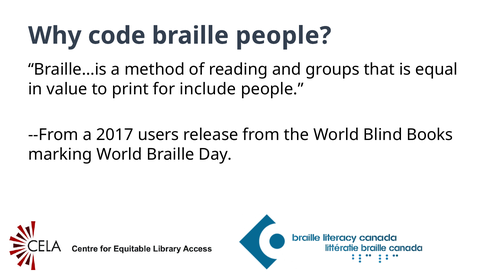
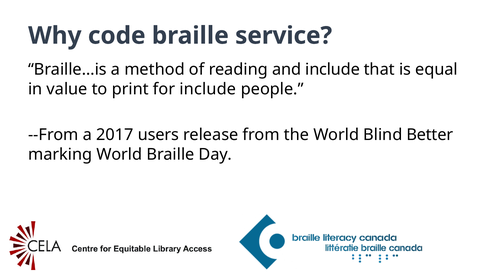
braille people: people -> service
and groups: groups -> include
Books: Books -> Better
